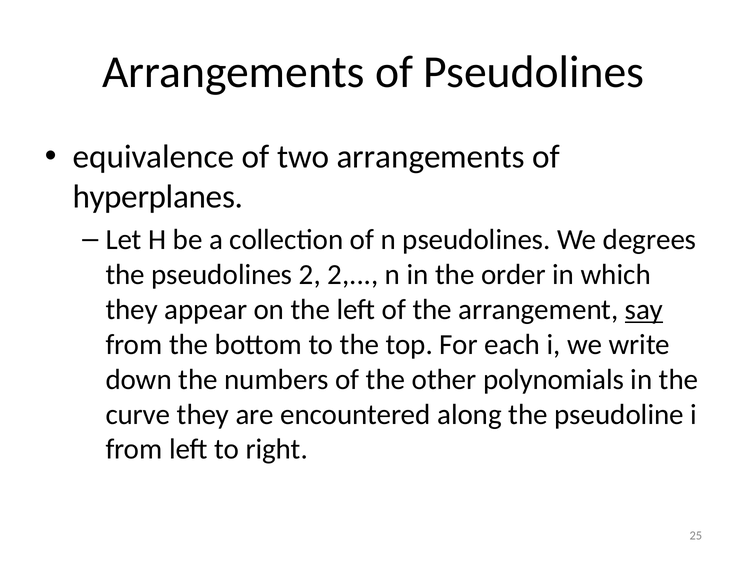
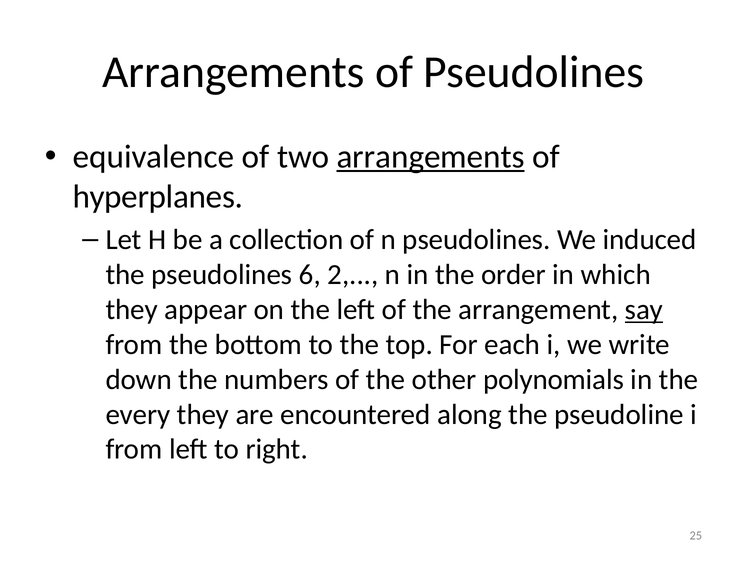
arrangements at (431, 157) underline: none -> present
degrees: degrees -> induced
pseudolines 2: 2 -> 6
curve: curve -> every
